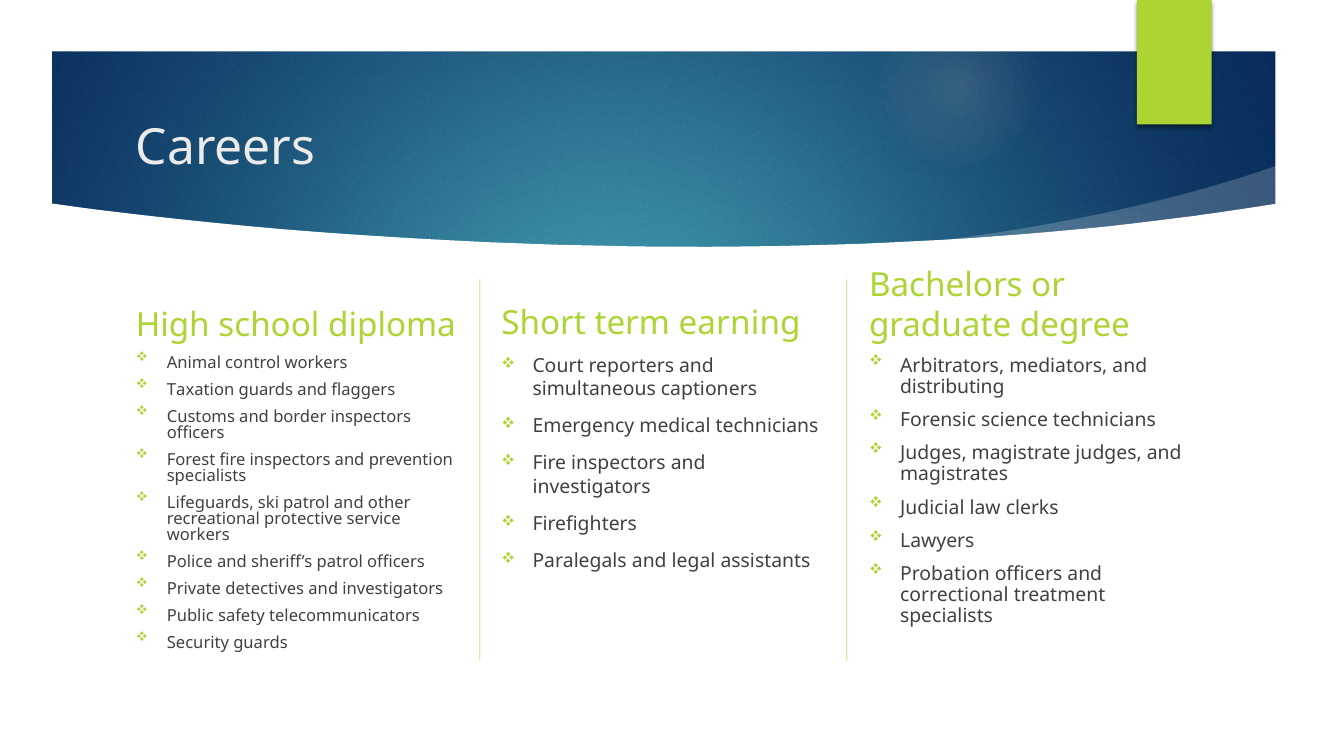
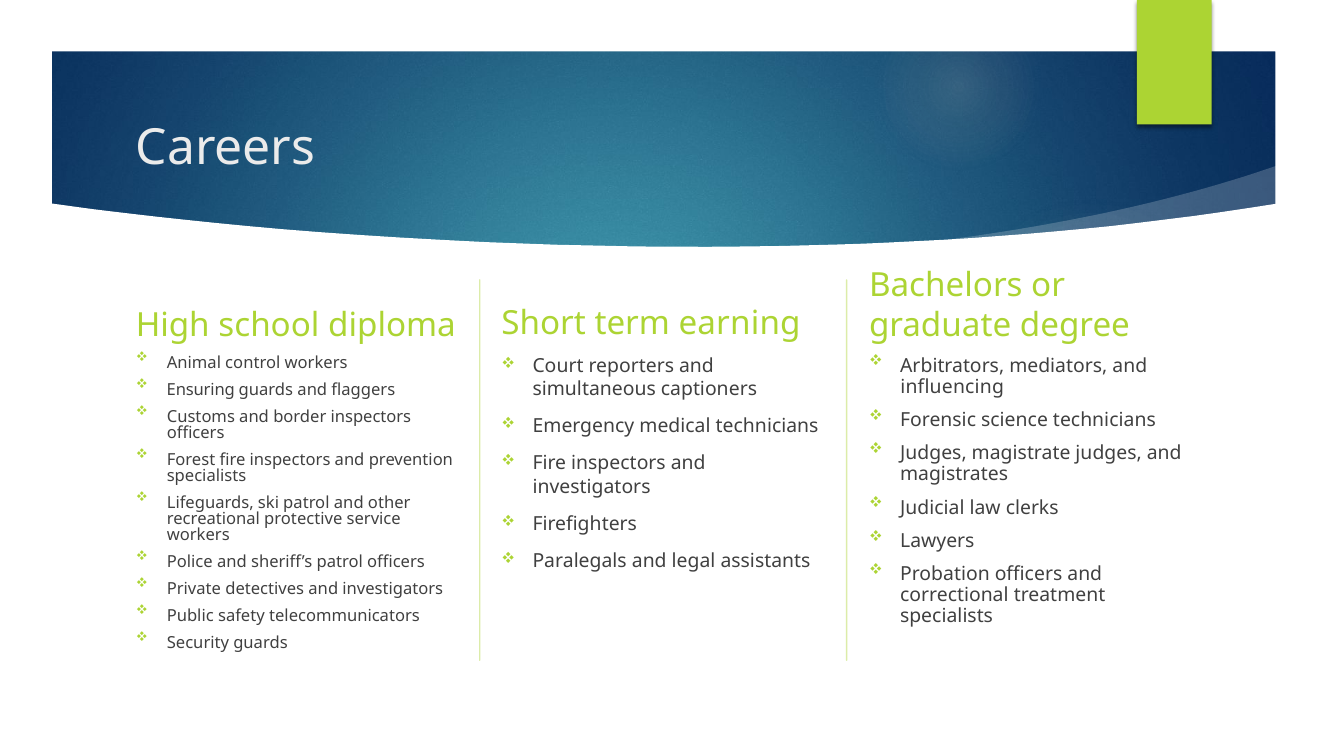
Taxation: Taxation -> Ensuring
distributing: distributing -> influencing
